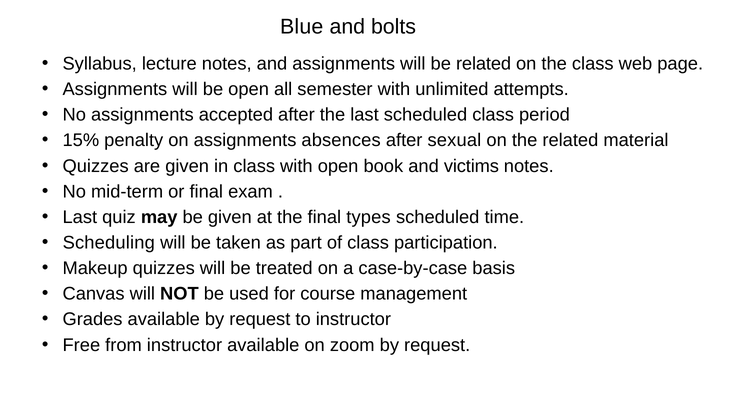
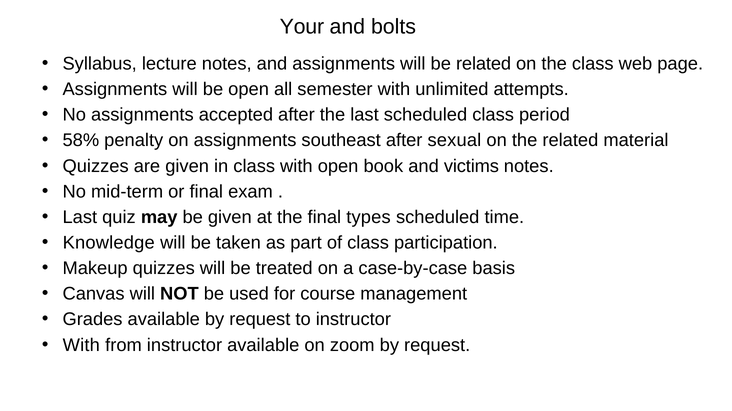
Blue: Blue -> Your
15%: 15% -> 58%
absences: absences -> southeast
Scheduling: Scheduling -> Knowledge
Free at (81, 346): Free -> With
